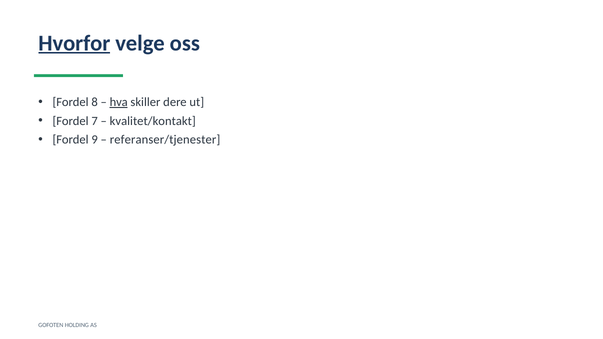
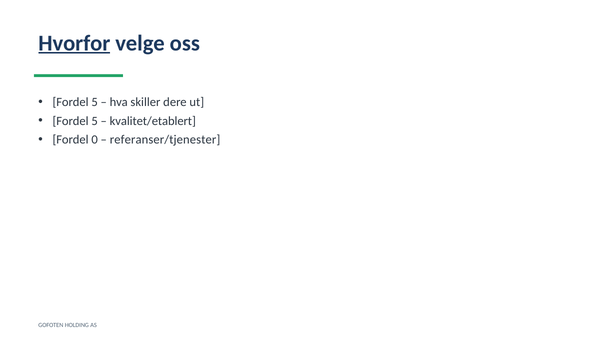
8 at (95, 102): 8 -> 5
hva underline: present -> none
7 at (95, 121): 7 -> 5
kvalitet/kontakt: kvalitet/kontakt -> kvalitet/etablert
9: 9 -> 0
